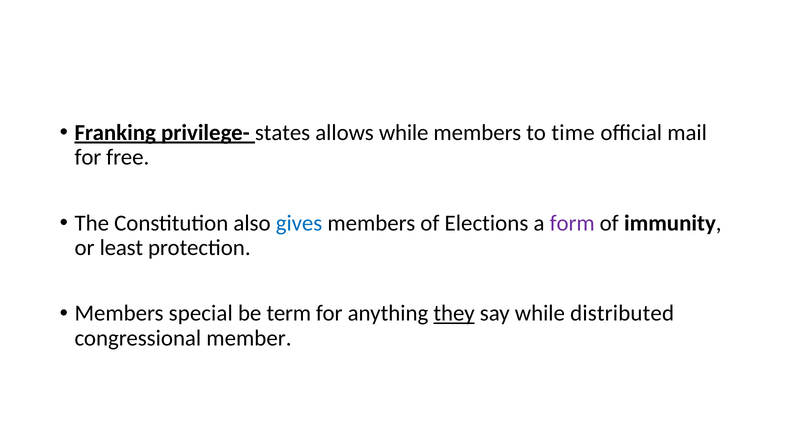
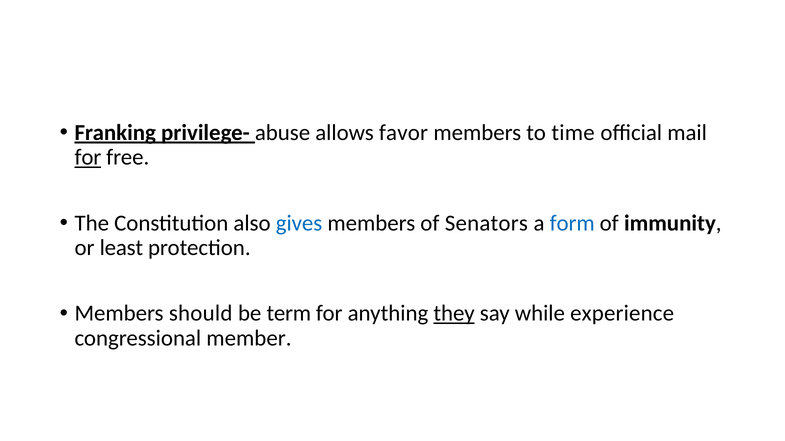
states: states -> abuse
allows while: while -> favor
for at (88, 157) underline: none -> present
Elections: Elections -> Senators
form colour: purple -> blue
special: special -> should
distributed: distributed -> experience
